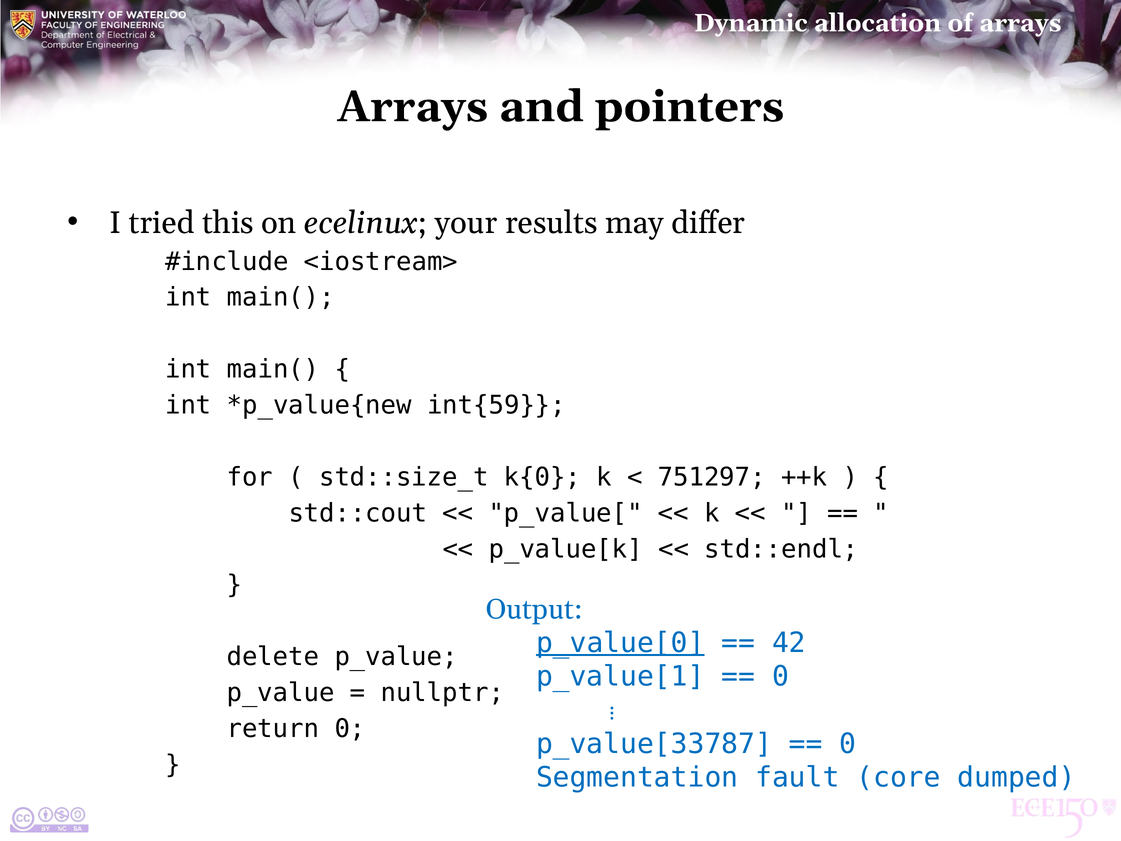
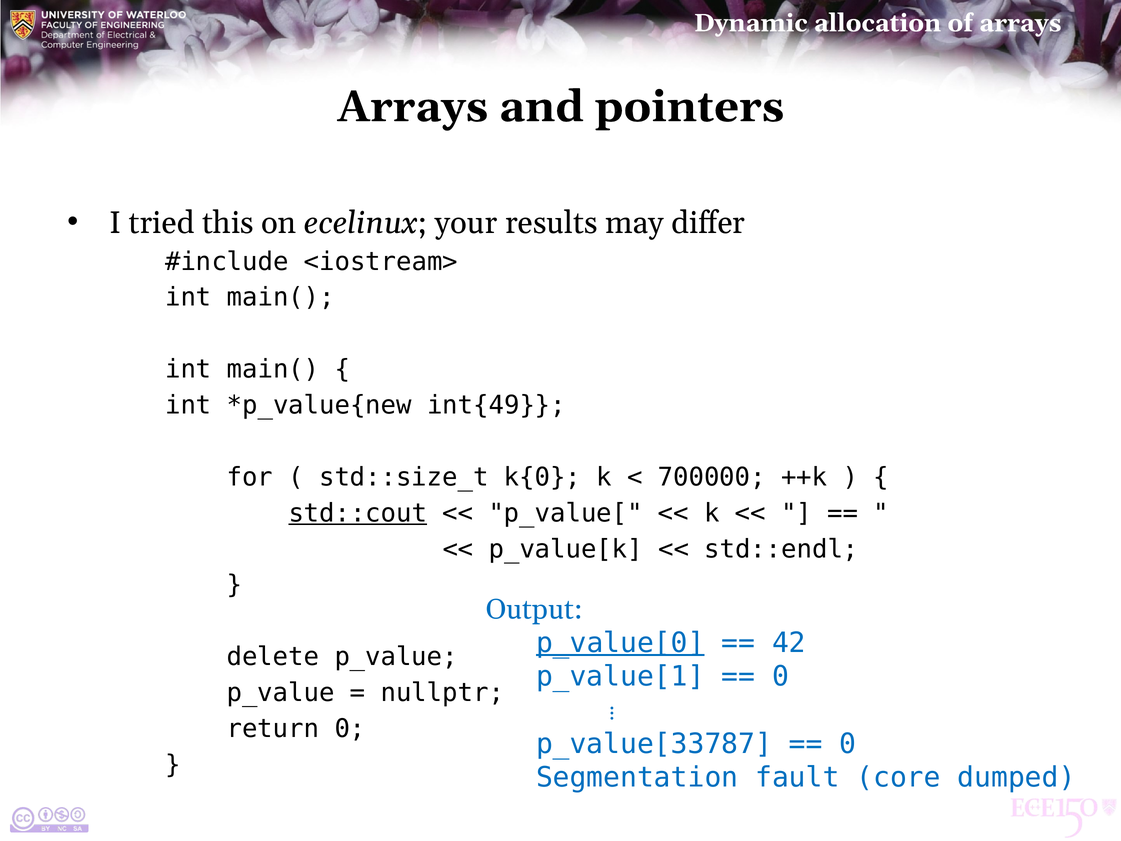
int{59: int{59 -> int{49
751297: 751297 -> 700000
std::cout underline: none -> present
